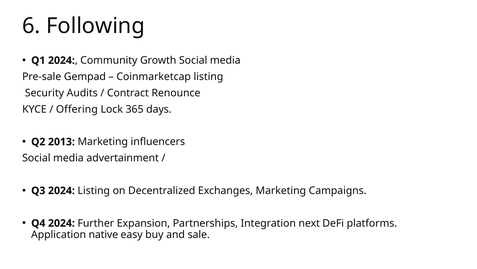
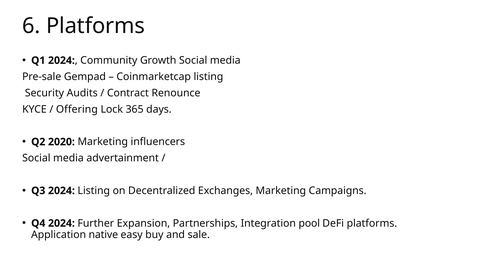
6 Following: Following -> Platforms
2013: 2013 -> 2020
next: next -> pool
